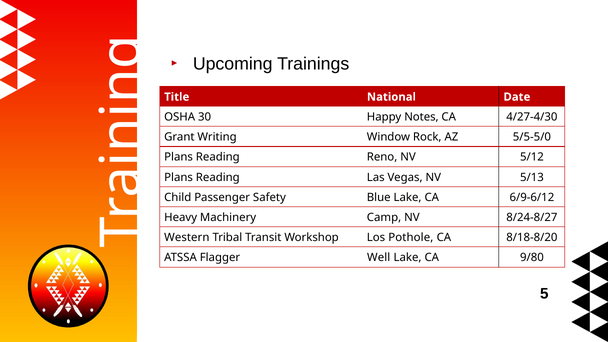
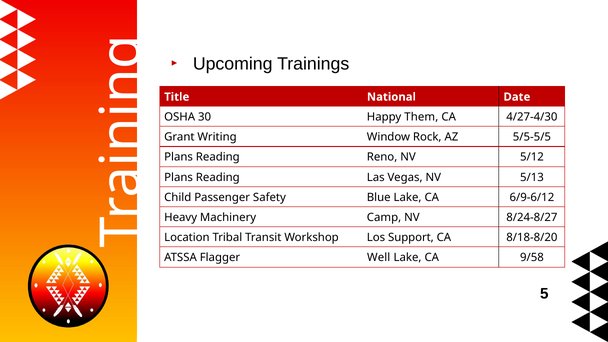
Notes: Notes -> Them
5/5-5/0: 5/5-5/0 -> 5/5-5/5
Western: Western -> Location
Pothole: Pothole -> Support
9/80: 9/80 -> 9/58
